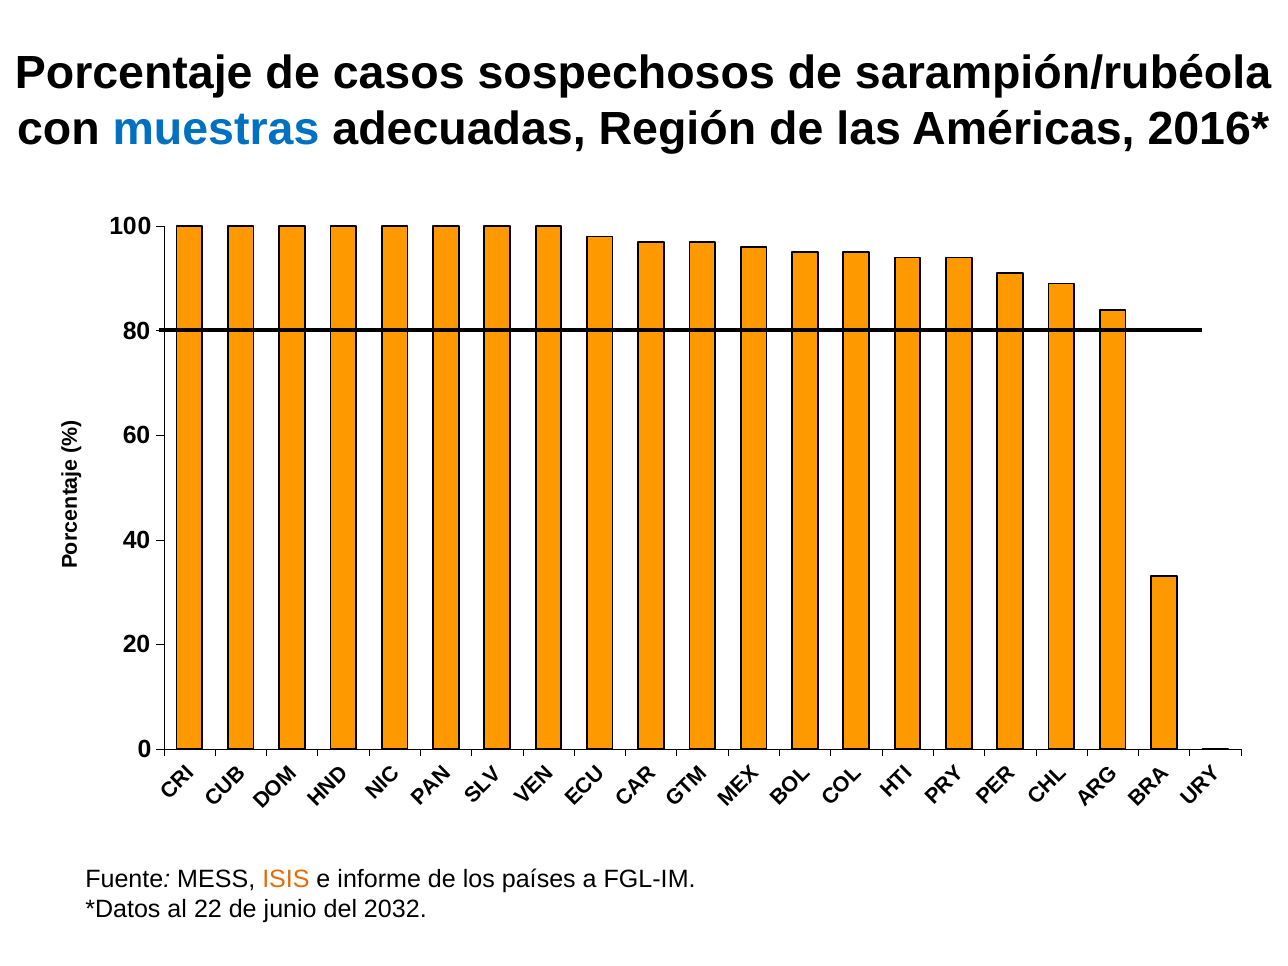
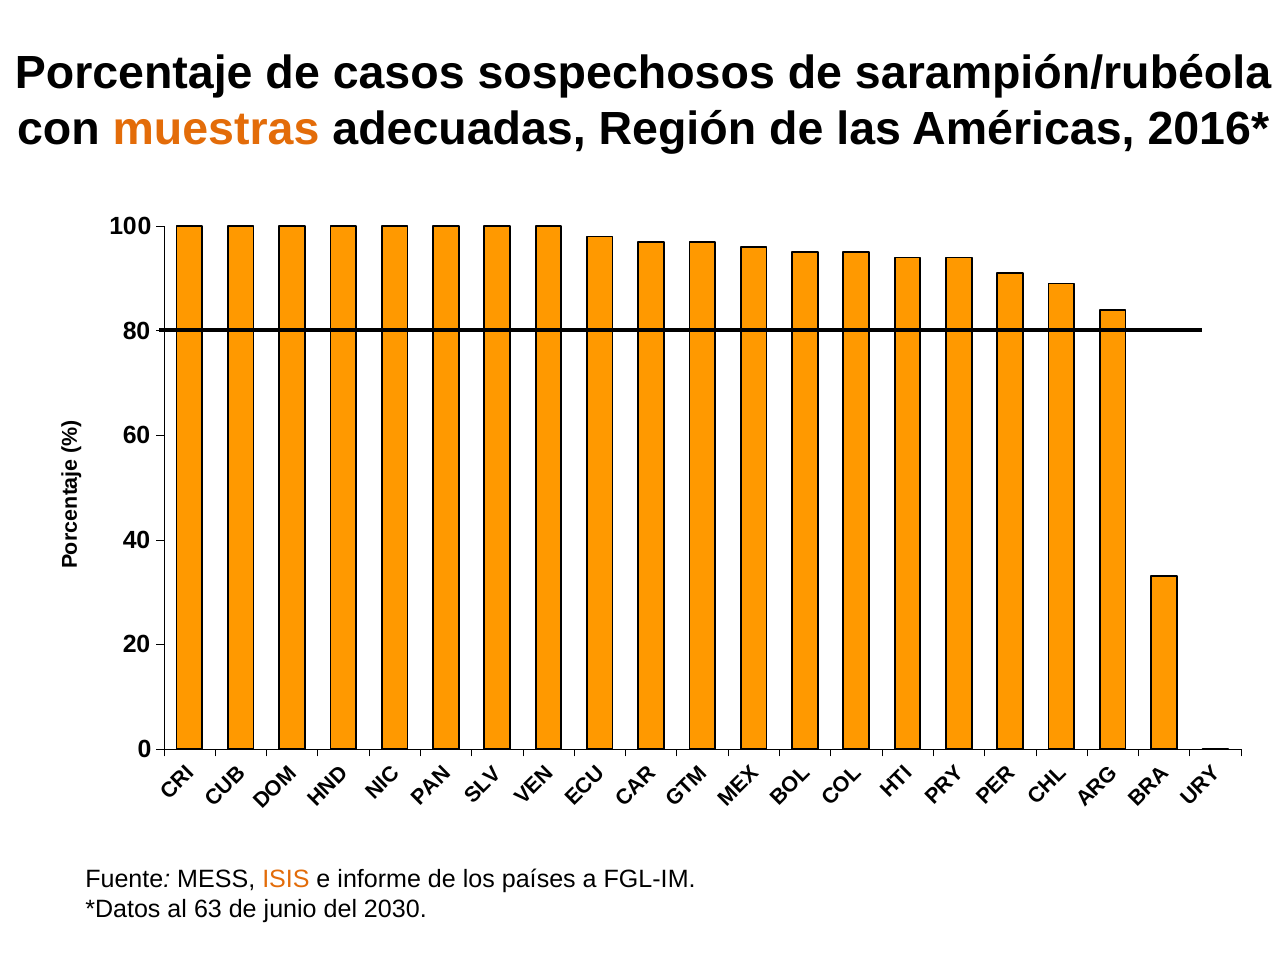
muestras colour: blue -> orange
22: 22 -> 63
2032: 2032 -> 2030
